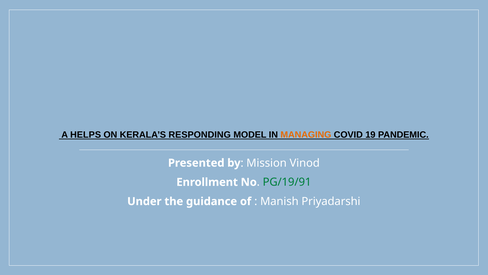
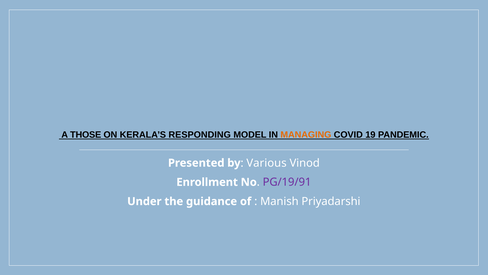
HELPS: HELPS -> THOSE
Mission: Mission -> Various
PG/19/91 colour: green -> purple
